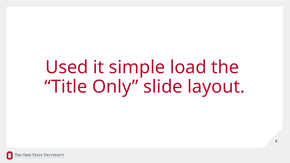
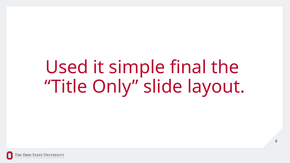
load: load -> final
